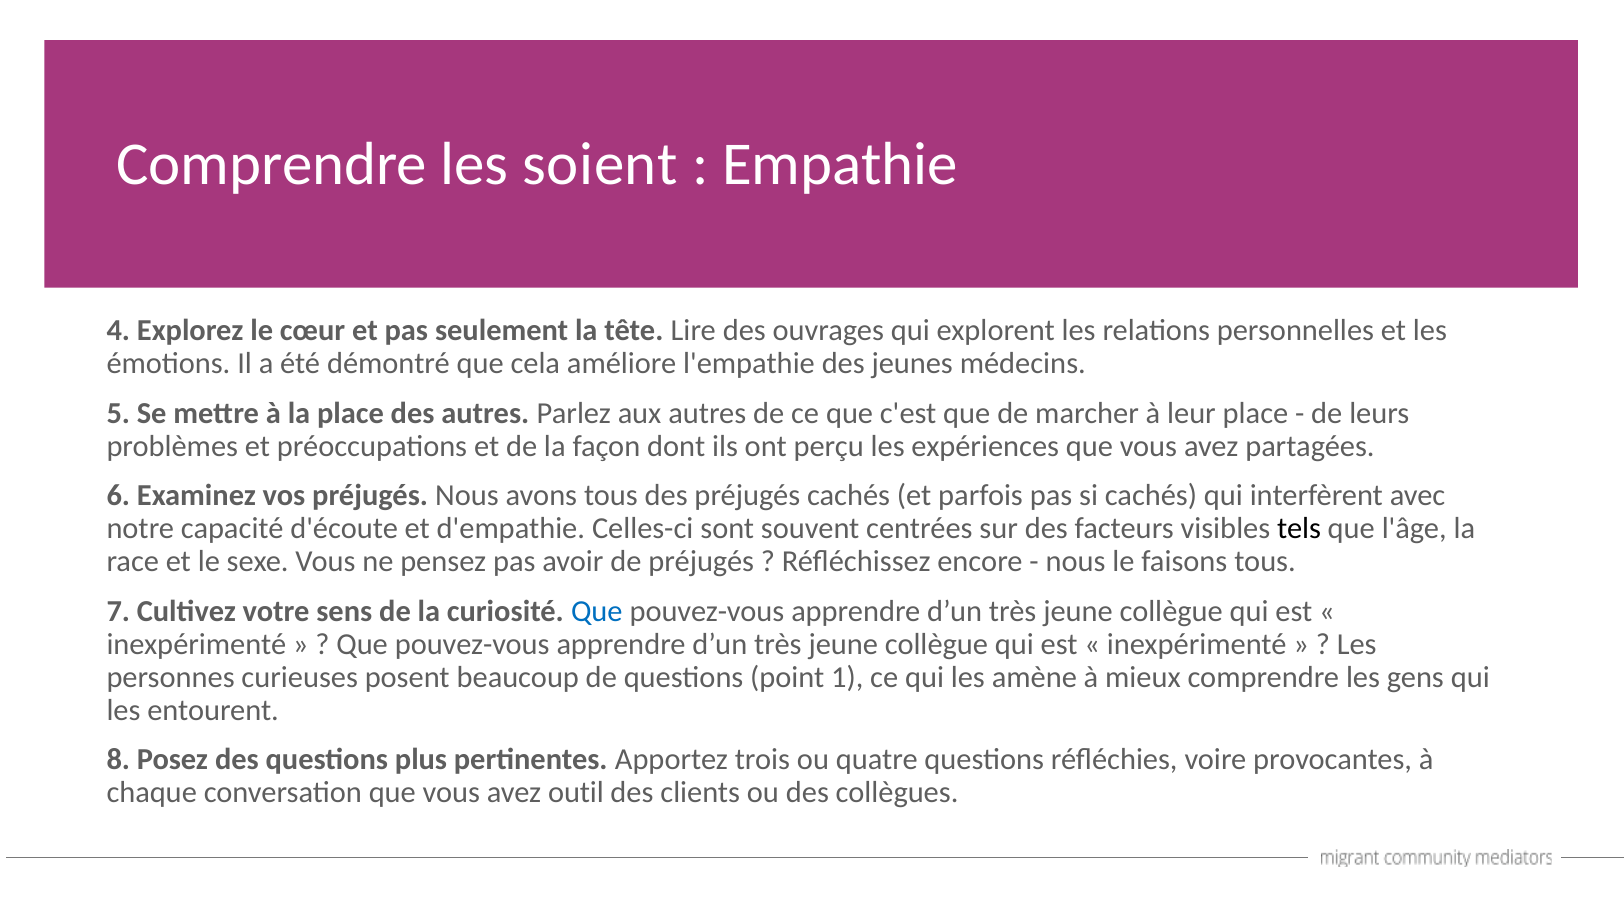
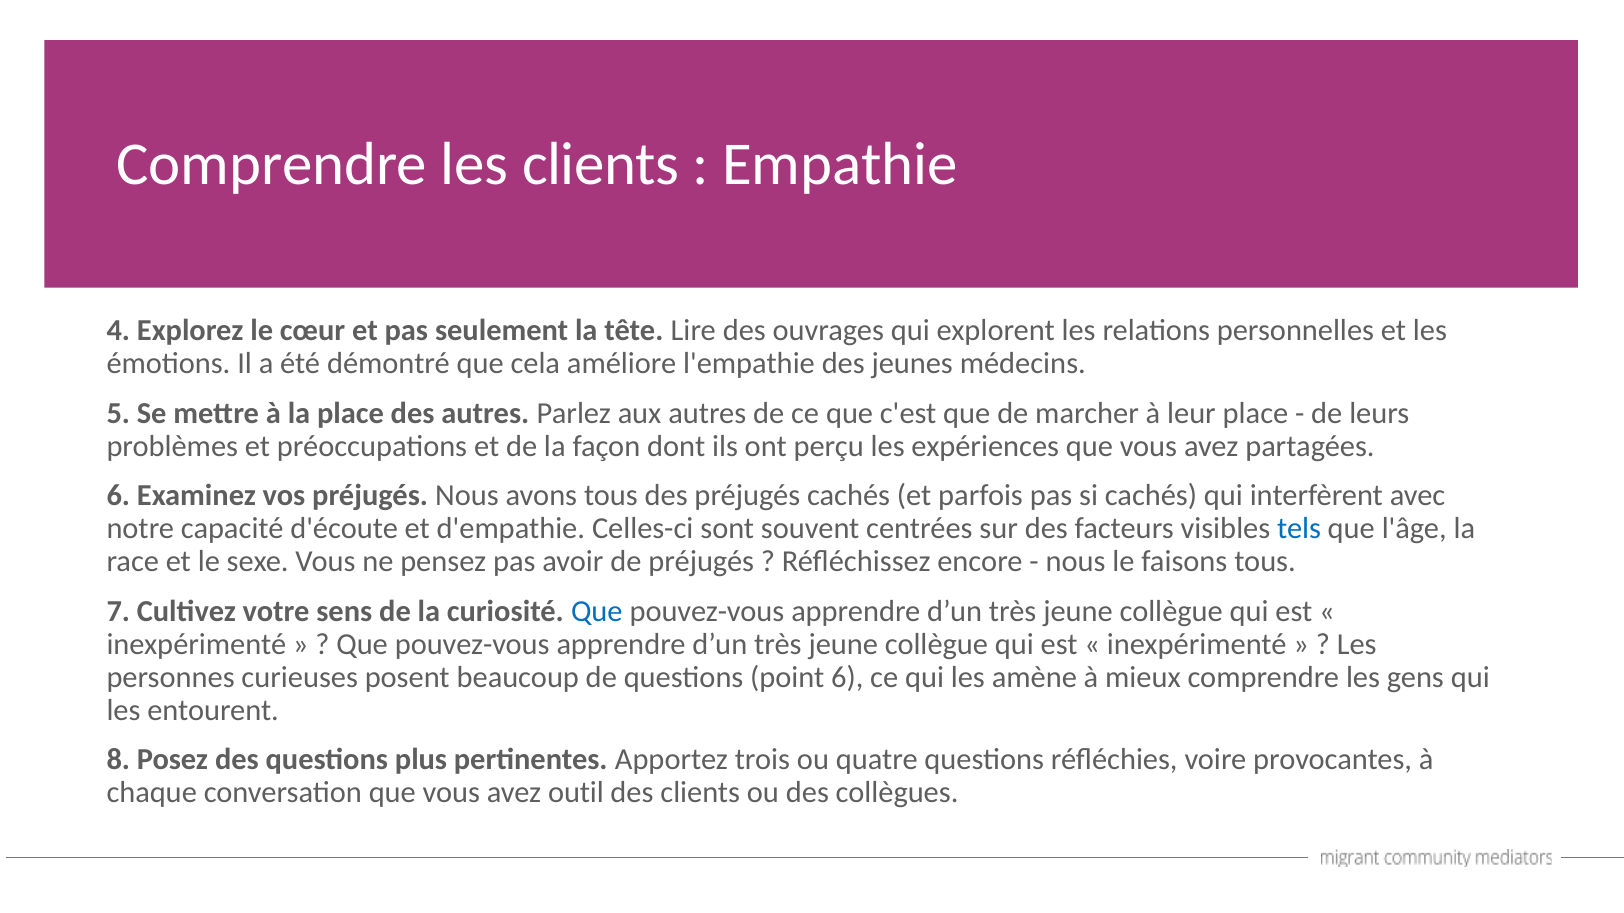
les soient: soient -> clients
tels colour: black -> blue
point 1: 1 -> 6
